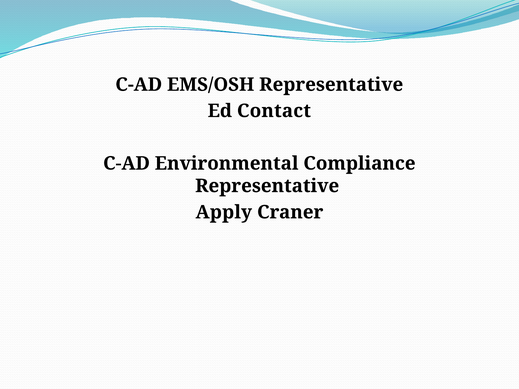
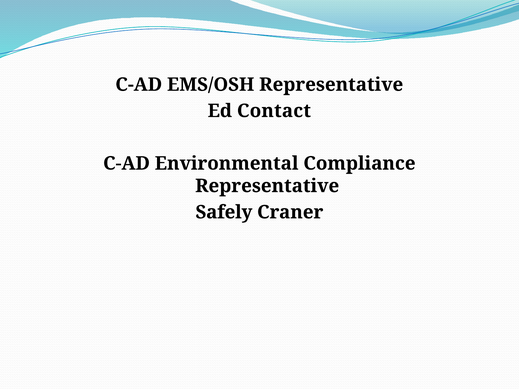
Apply: Apply -> Safely
